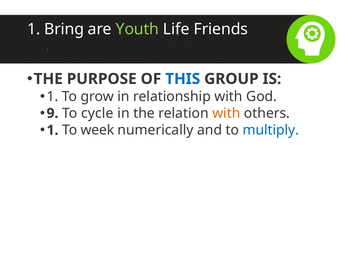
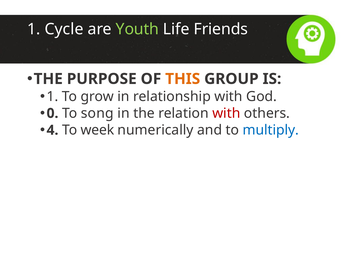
Bring: Bring -> Cycle
THIS colour: blue -> orange
9: 9 -> 0
cycle: cycle -> song
with at (226, 113) colour: orange -> red
1 at (52, 130): 1 -> 4
